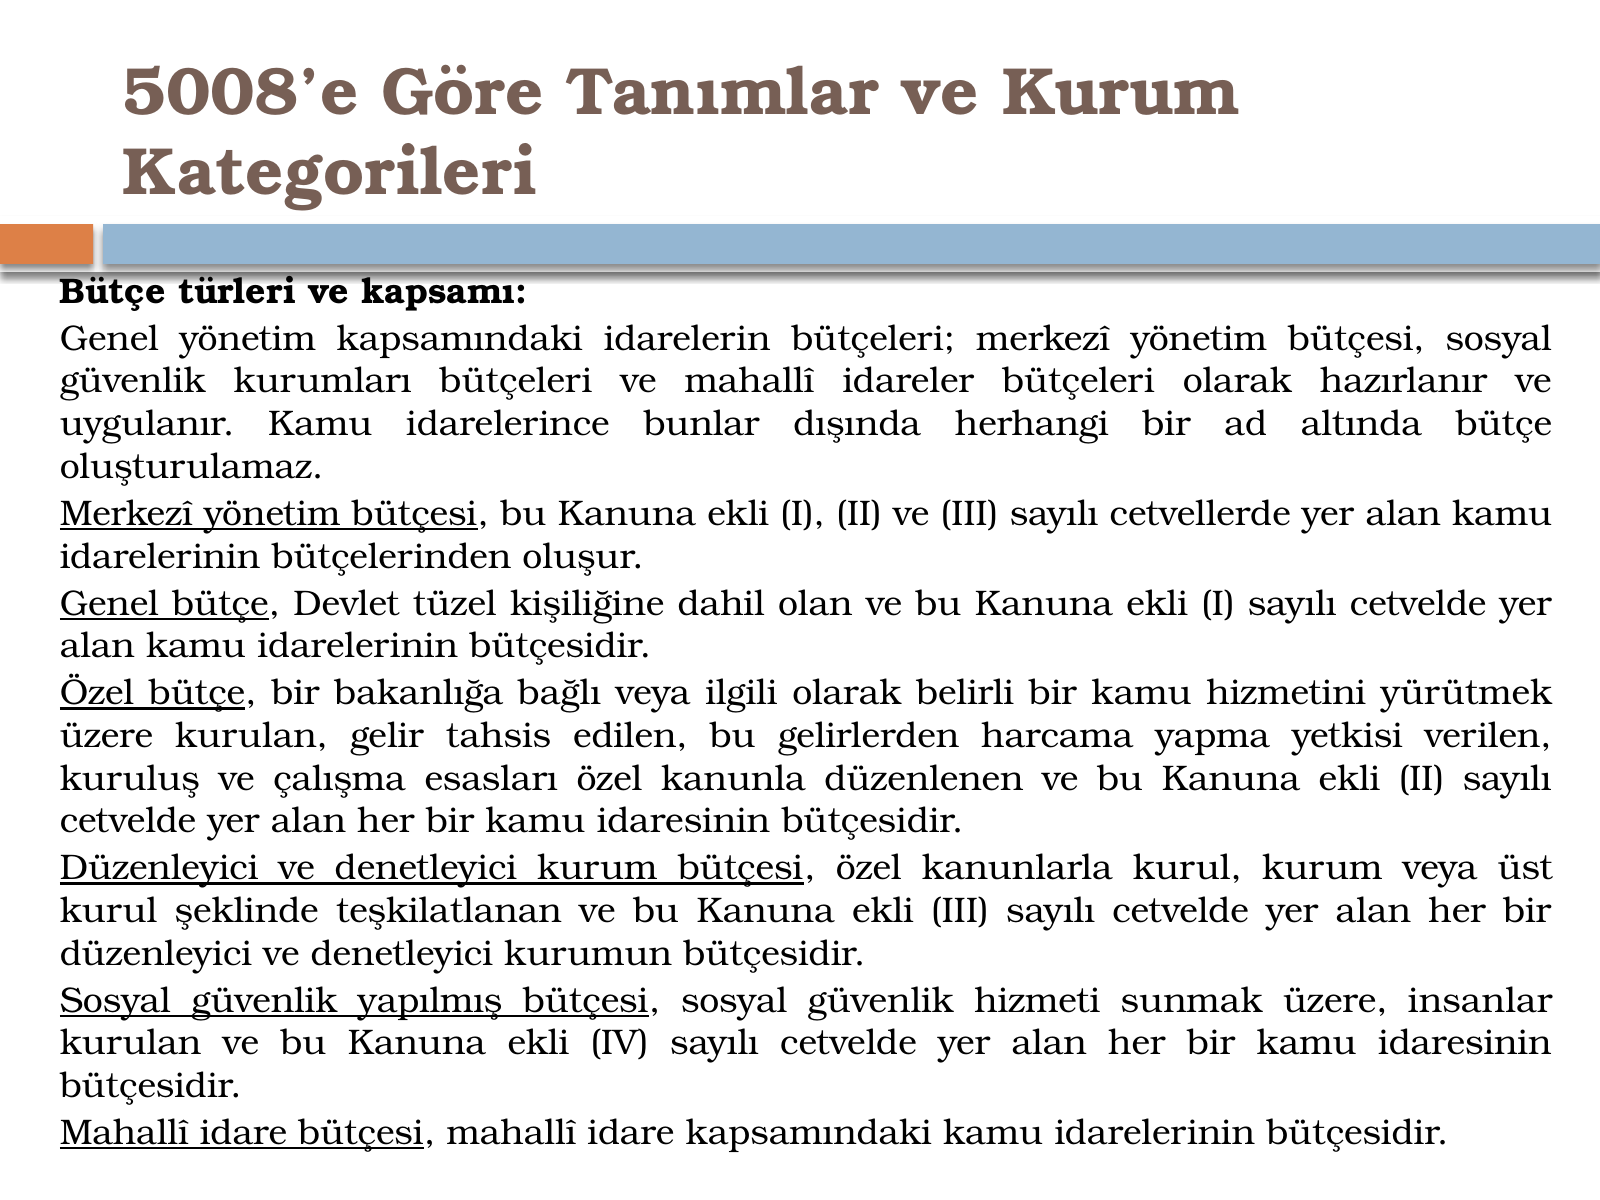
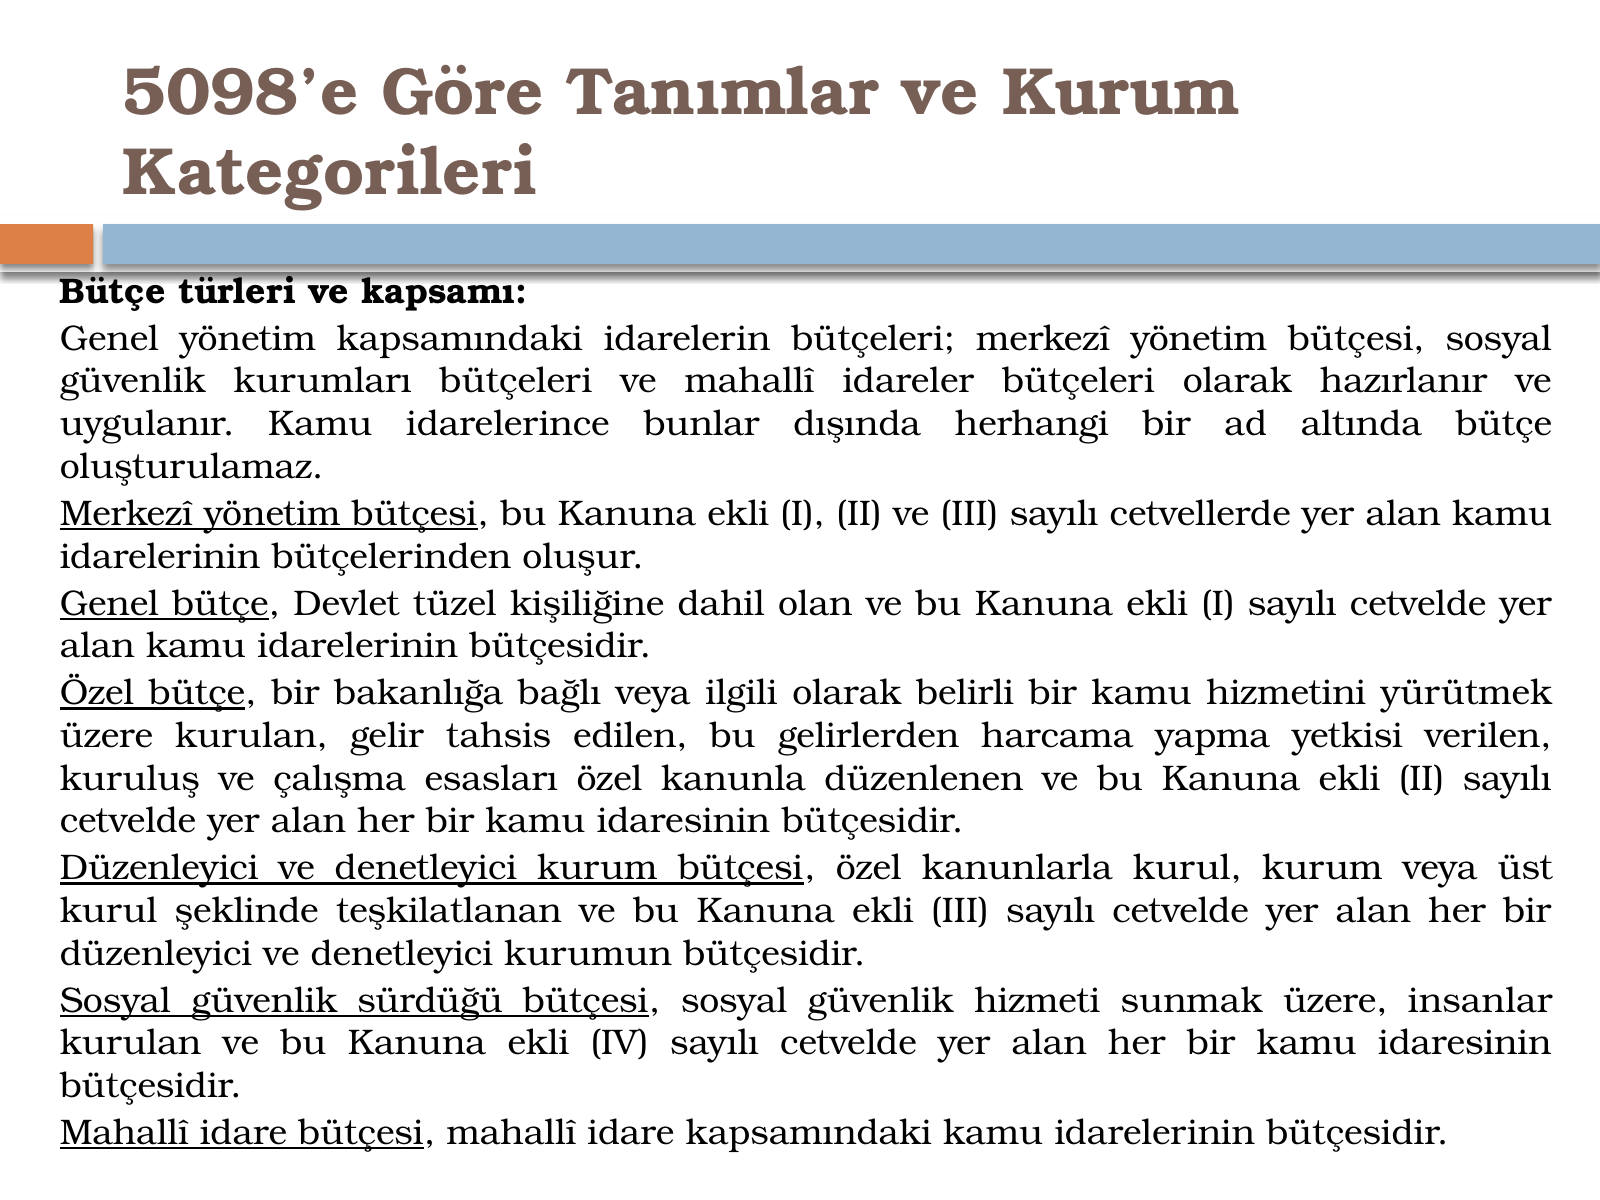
5008’e: 5008’e -> 5098’e
yapılmış: yapılmış -> sürdüğü
